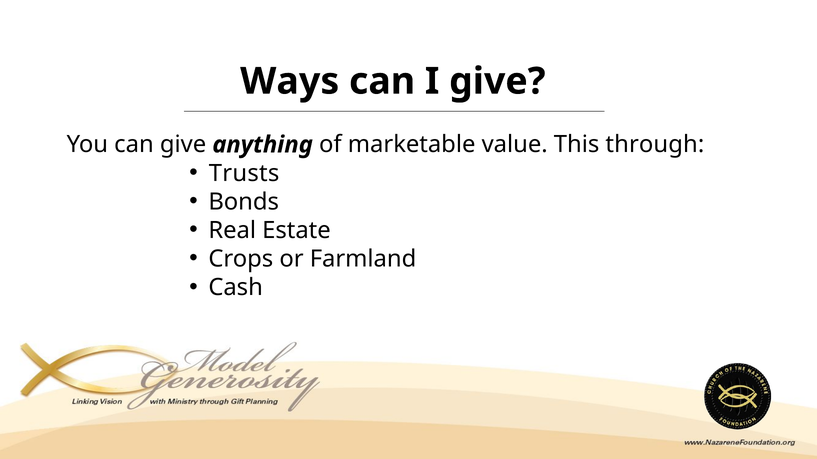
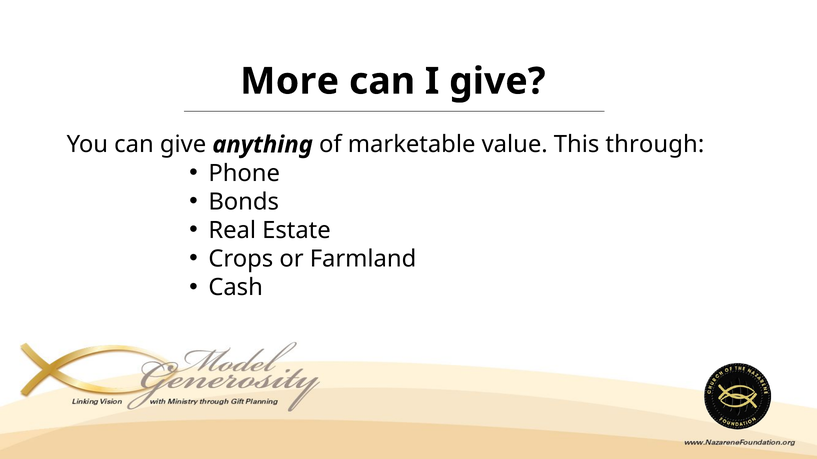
Ways: Ways -> More
Trusts: Trusts -> Phone
